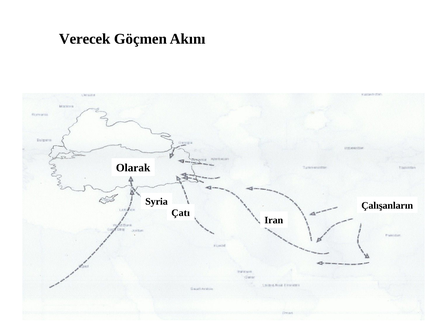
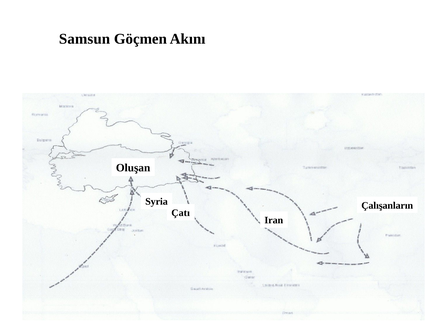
Verecek: Verecek -> Samsun
Olarak: Olarak -> Oluşan
